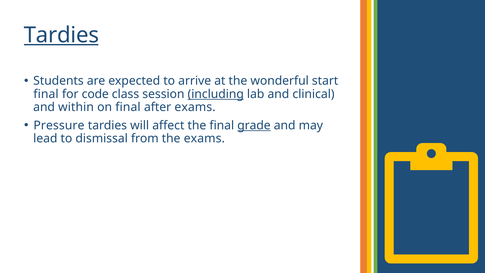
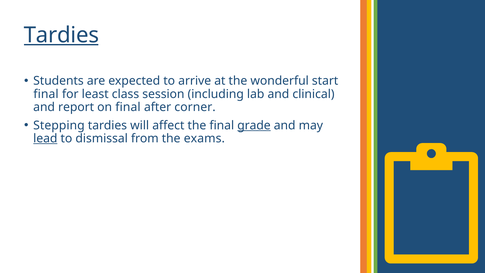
code: code -> least
including underline: present -> none
within: within -> report
after exams: exams -> corner
Pressure: Pressure -> Stepping
lead underline: none -> present
